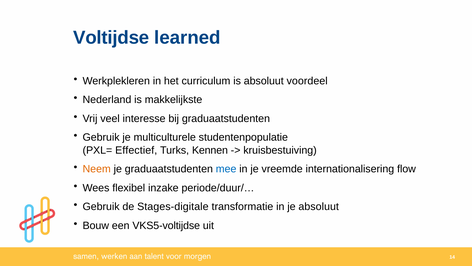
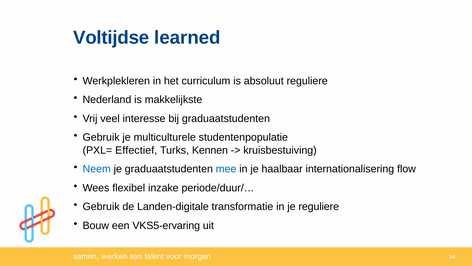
absoluut voordeel: voordeel -> reguliere
Neem colour: orange -> blue
vreemde: vreemde -> haalbaar
Stages-digitale: Stages-digitale -> Landen-digitale
je absoluut: absoluut -> reguliere
VKS5-voltijdse: VKS5-voltijdse -> VKS5-ervaring
